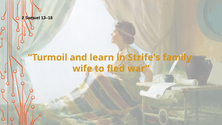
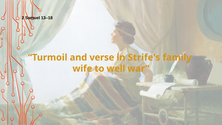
learn: learn -> verse
fled: fled -> well
